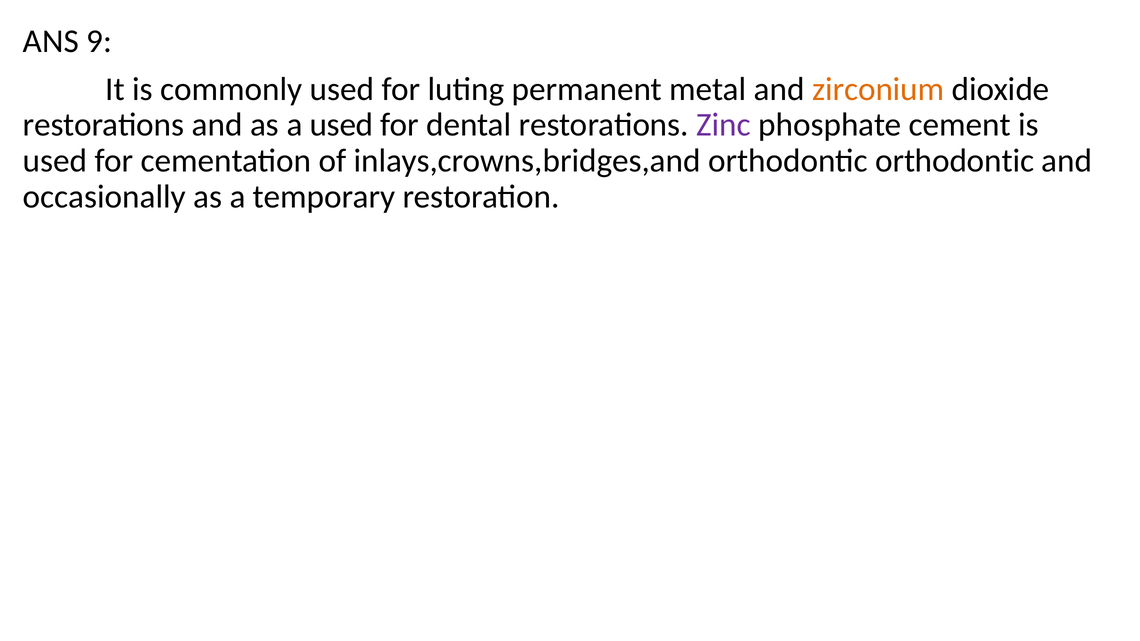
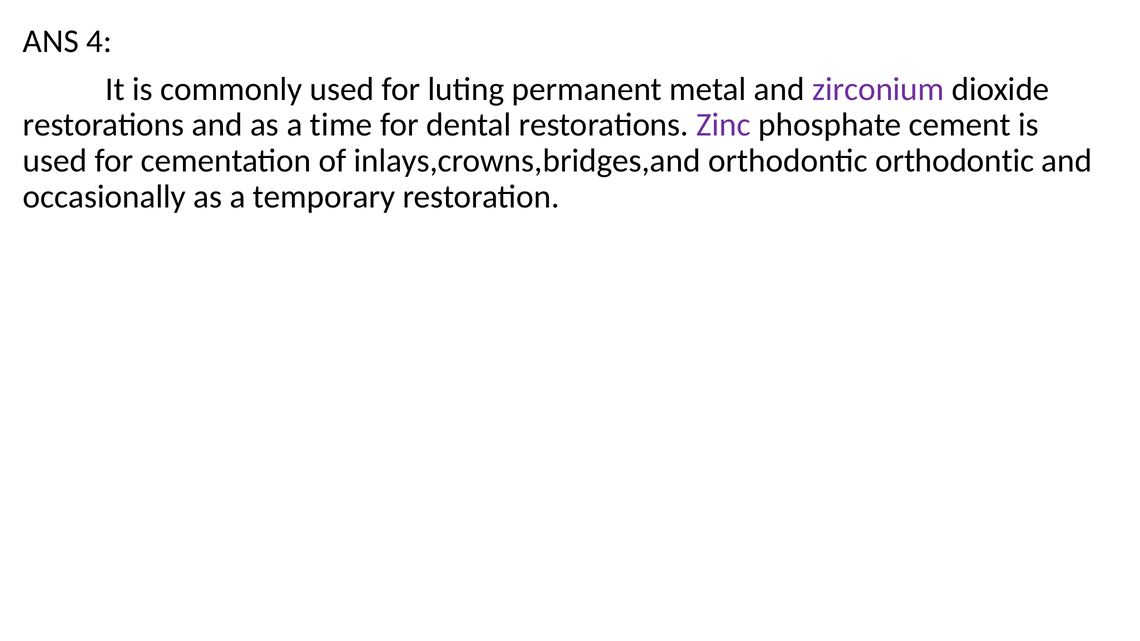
9: 9 -> 4
zirconium colour: orange -> purple
a used: used -> time
